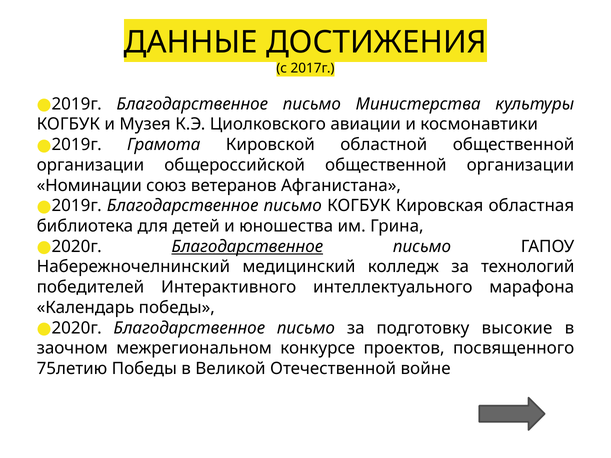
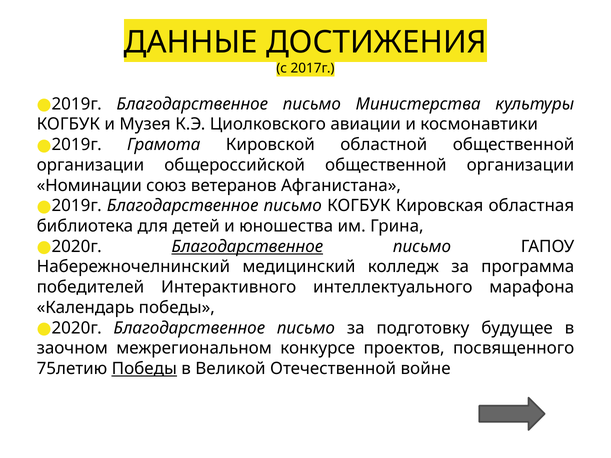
технологий: технологий -> программа
высокие: высокие -> будущее
Победы at (144, 369) underline: none -> present
